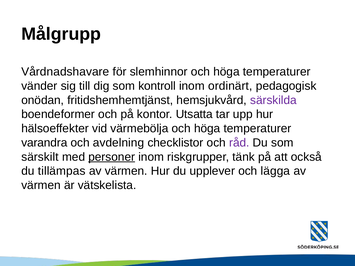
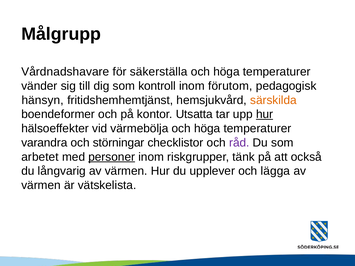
slemhinnor: slemhinnor -> säkerställa
ordinärt: ordinärt -> förutom
onödan: onödan -> hänsyn
särskilda colour: purple -> orange
hur at (265, 114) underline: none -> present
avdelning: avdelning -> störningar
särskilt: särskilt -> arbetet
tillämpas: tillämpas -> långvarig
